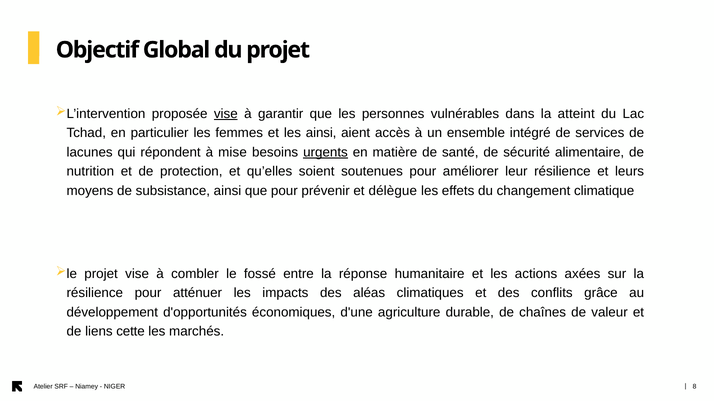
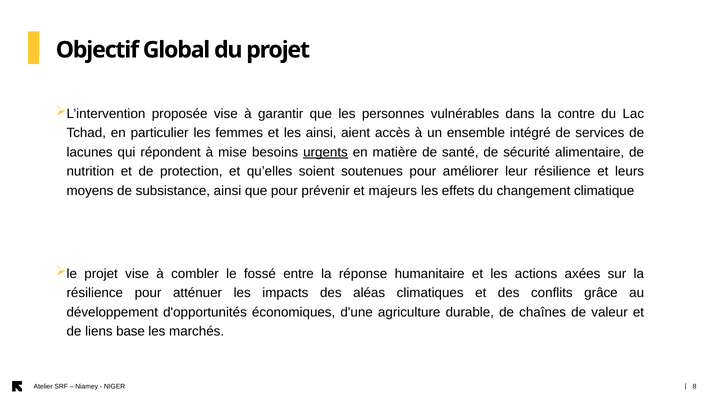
vise at (226, 114) underline: present -> none
atteint: atteint -> contre
délègue: délègue -> majeurs
cette: cette -> base
